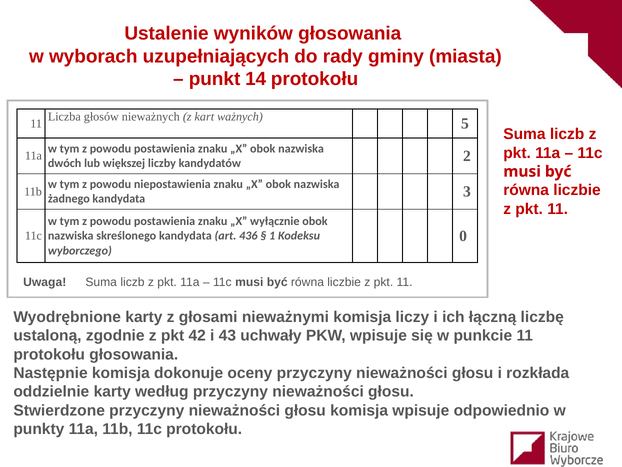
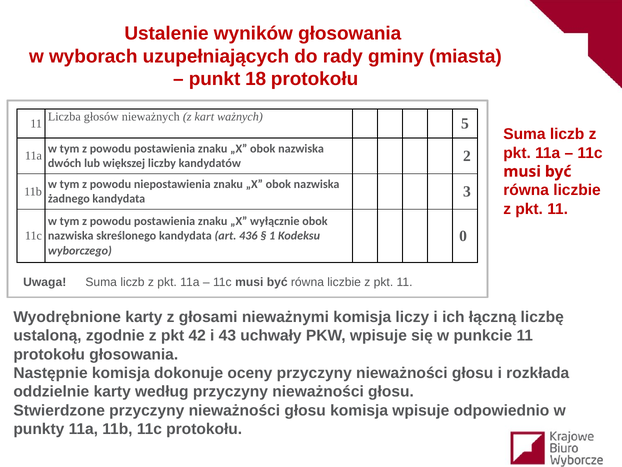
14: 14 -> 18
